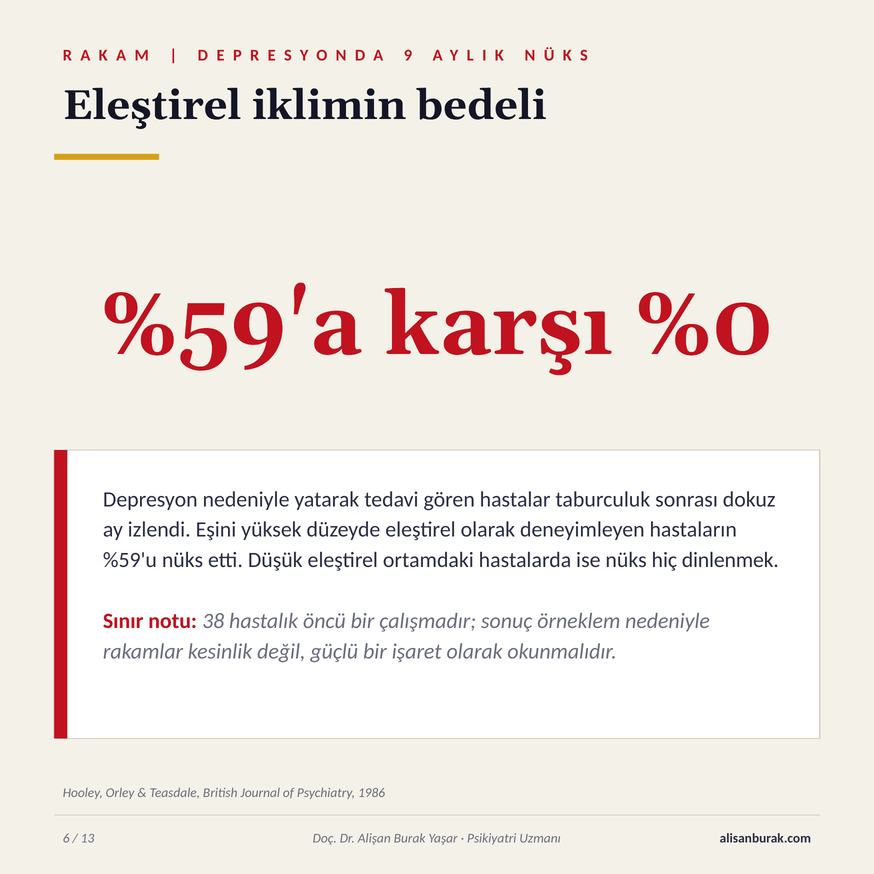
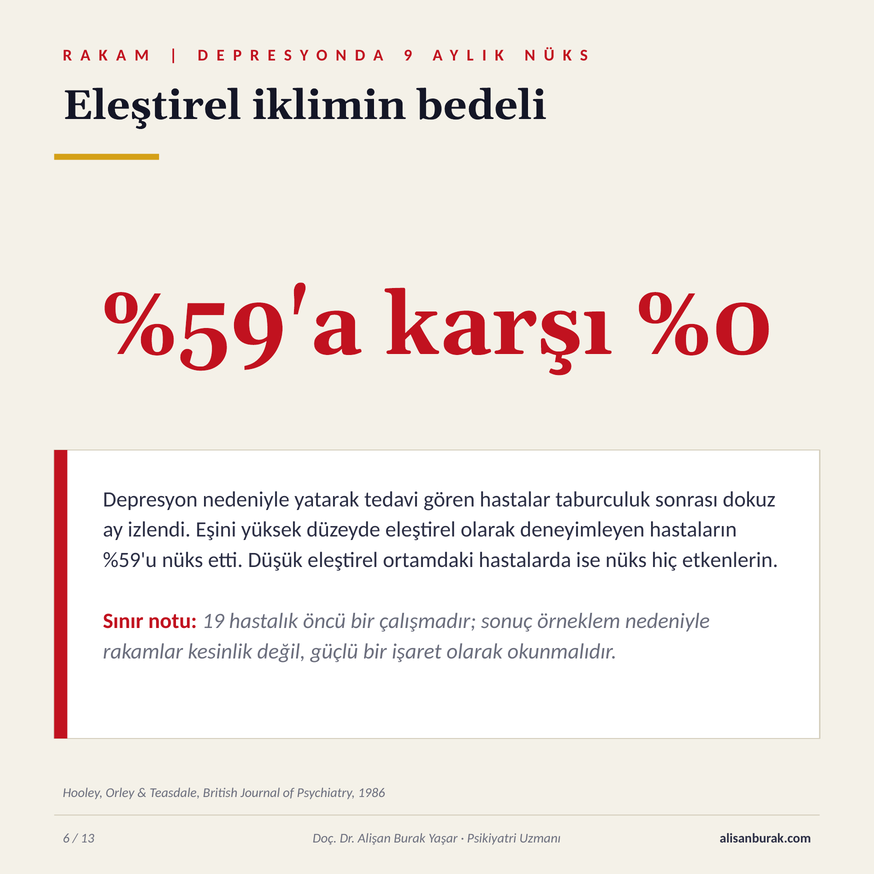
dinlenmek: dinlenmek -> etkenlerin
38: 38 -> 19
